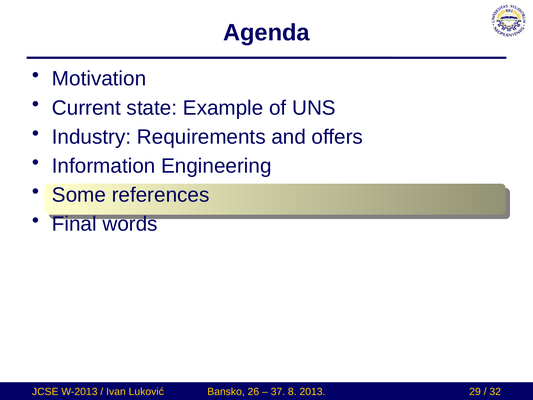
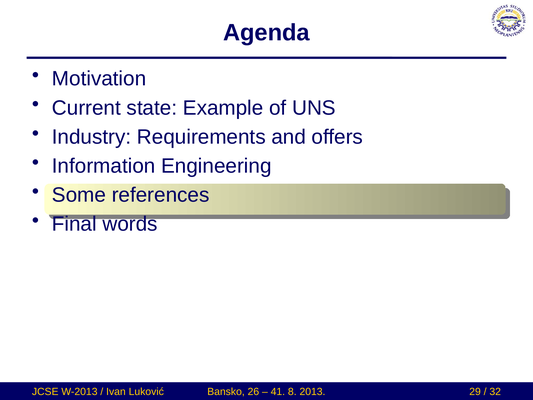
37: 37 -> 41
